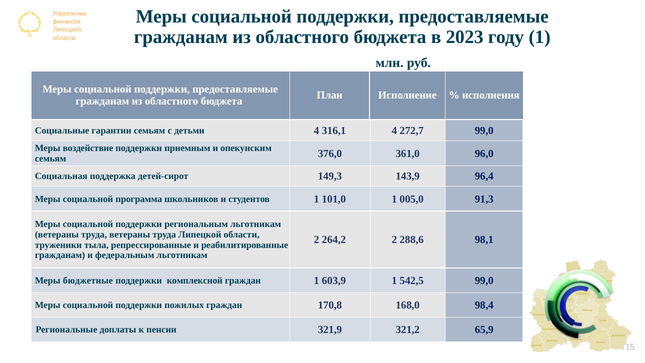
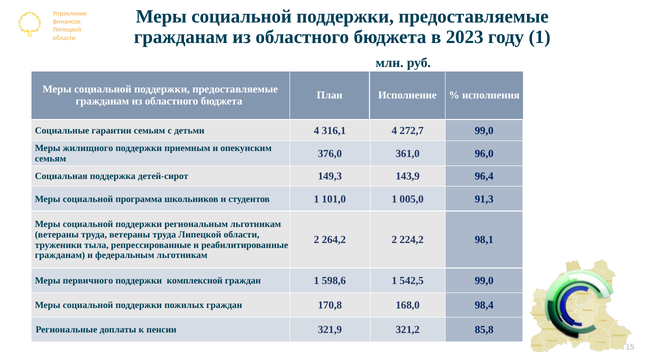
воздействие: воздействие -> жилищного
288,6: 288,6 -> 224,2
бюджетные: бюджетные -> первичного
603,9: 603,9 -> 598,6
65,9: 65,9 -> 85,8
